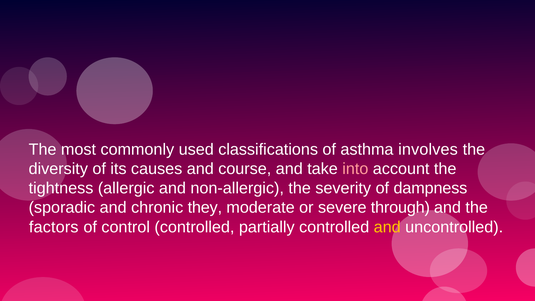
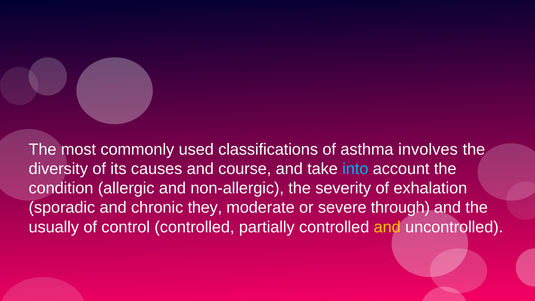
into colour: pink -> light blue
tightness: tightness -> condition
dampness: dampness -> exhalation
factors: factors -> usually
